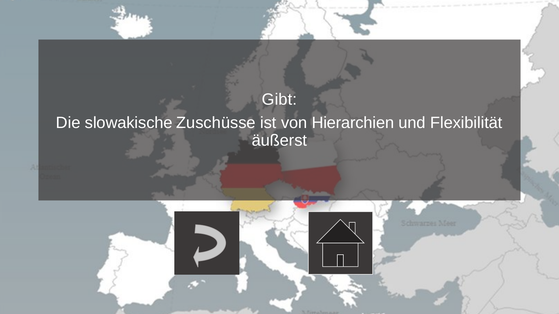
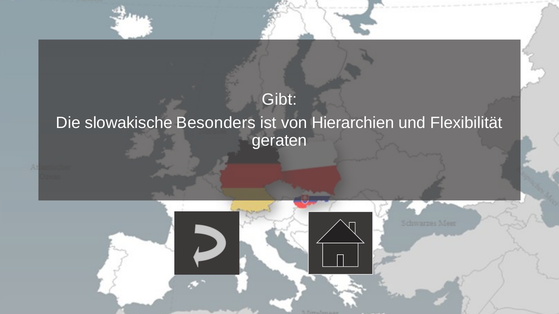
Zuschüsse: Zuschüsse -> Besonders
äußerst: äußerst -> geraten
